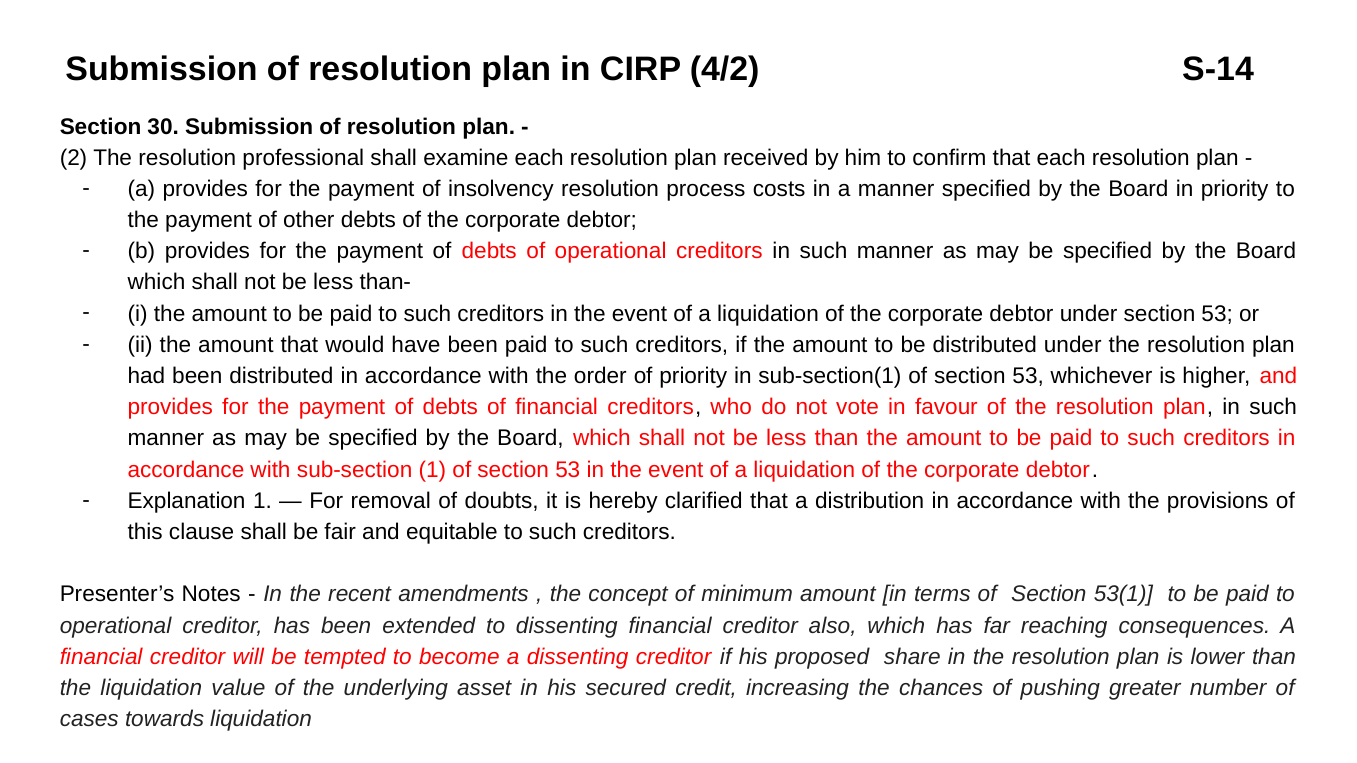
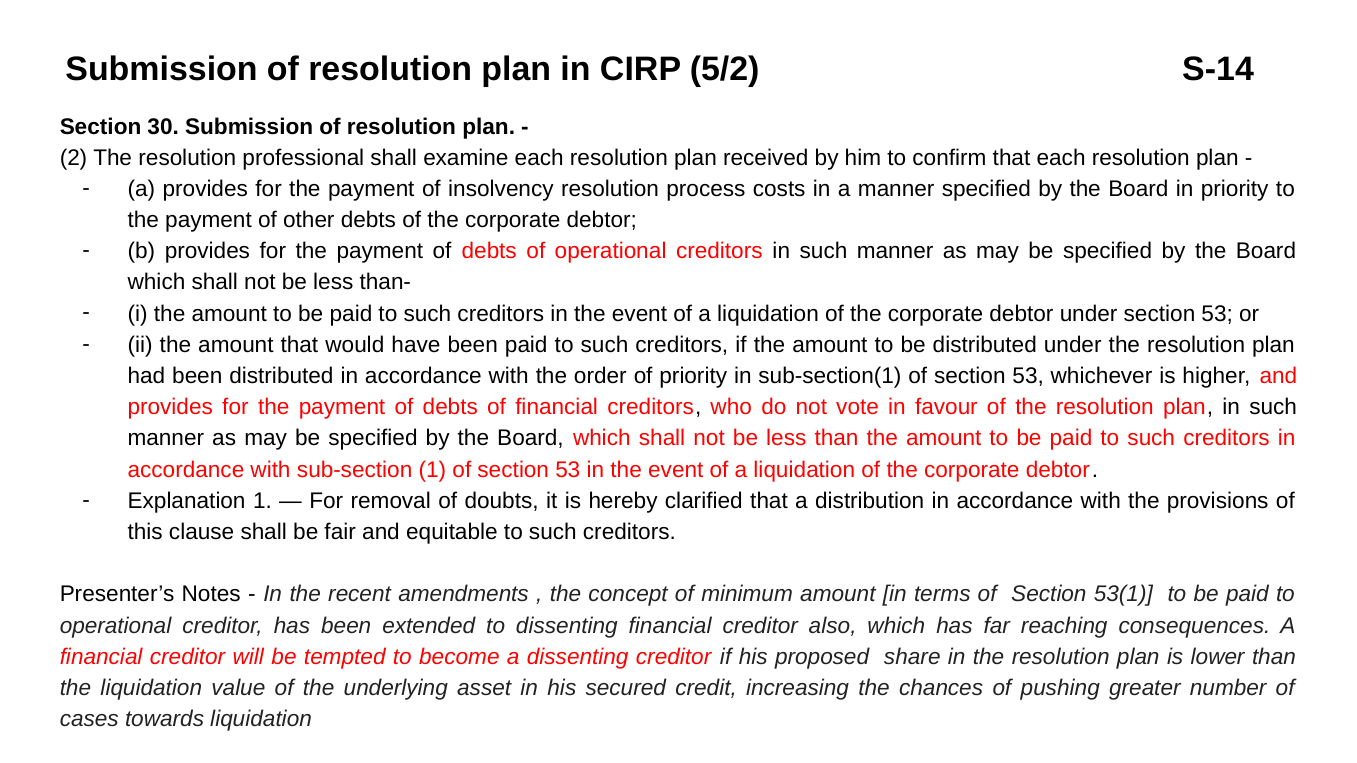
4/2: 4/2 -> 5/2
